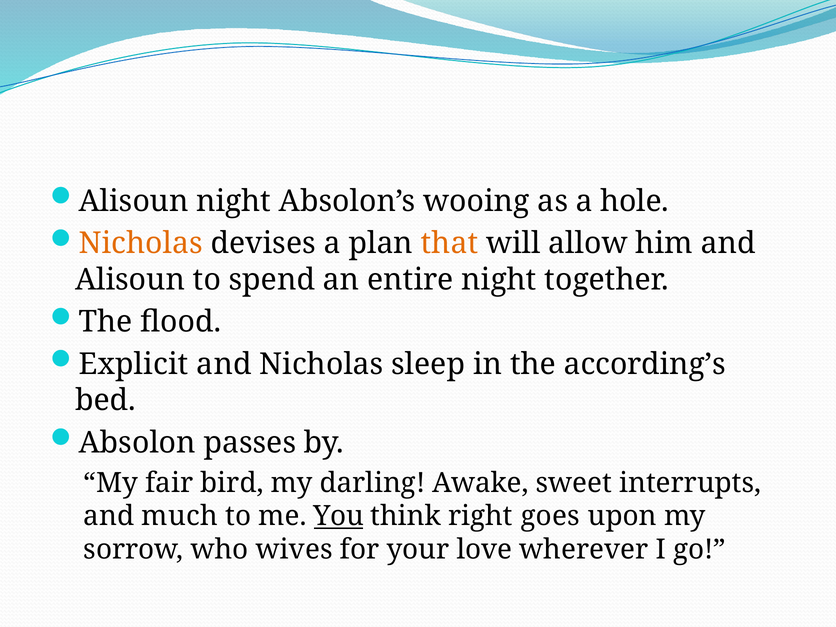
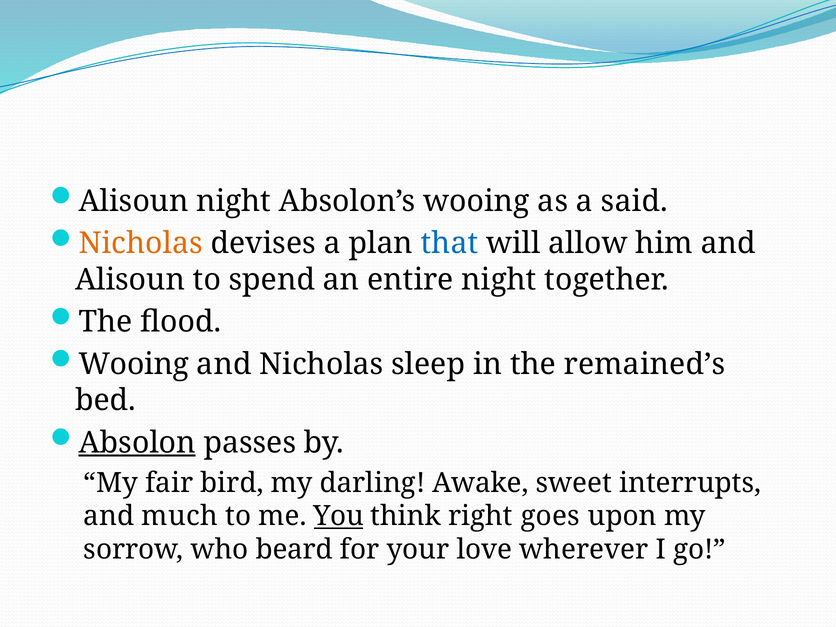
hole: hole -> said
that colour: orange -> blue
Explicit at (134, 364): Explicit -> Wooing
according’s: according’s -> remained’s
Absolon underline: none -> present
wives: wives -> beard
